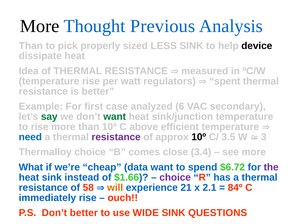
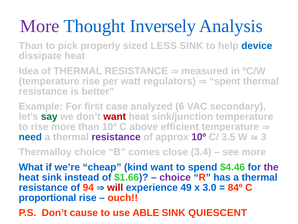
More at (40, 26) colour: black -> purple
Previous: Previous -> Inversely
device colour: black -> blue
want at (115, 116) colour: green -> red
10º at (199, 137) colour: black -> purple
data: data -> kind
$6.72: $6.72 -> $4.46
58: 58 -> 94
will colour: orange -> red
21: 21 -> 49
2.1: 2.1 -> 3.0
immediately: immediately -> proportional
Don’t better: better -> cause
WIDE: WIDE -> ABLE
QUESTIONS: QUESTIONS -> QUIESCENT
